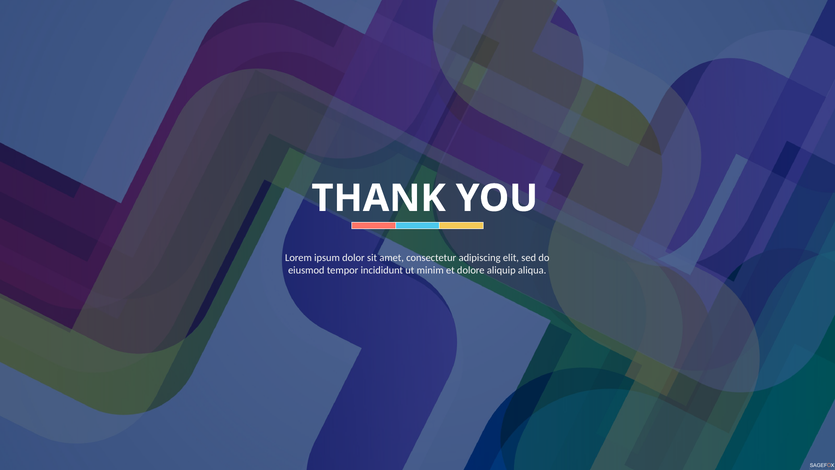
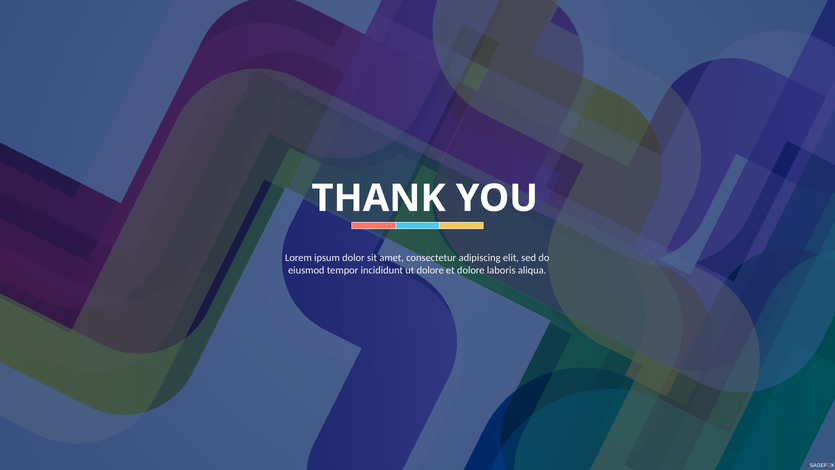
ut minim: minim -> dolore
aliquip: aliquip -> laboris
